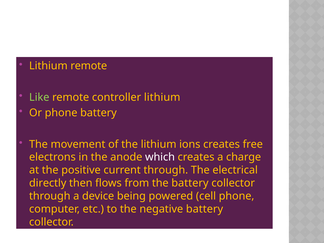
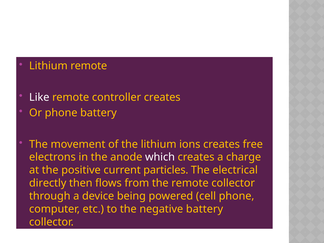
Like colour: light green -> white
controller lithium: lithium -> creates
current through: through -> particles
the battery: battery -> remote
